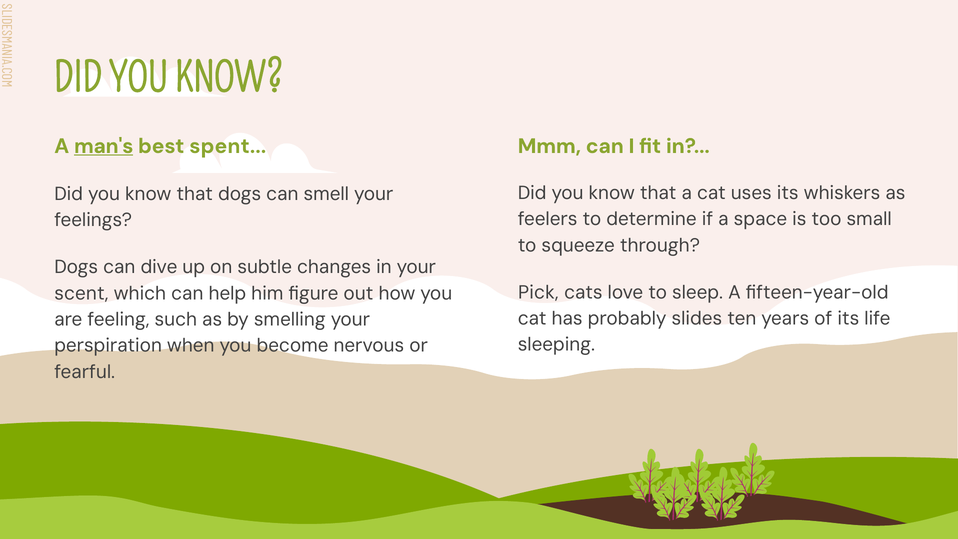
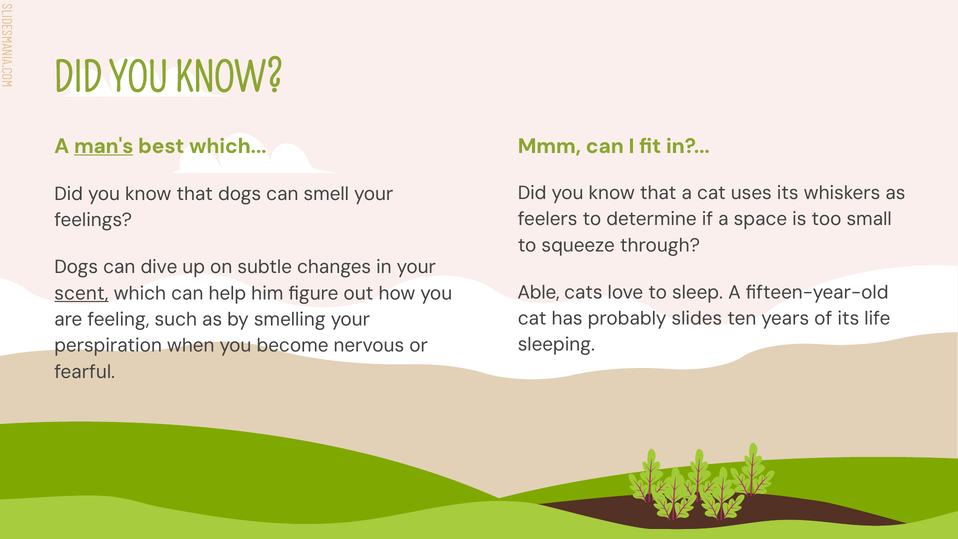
best spent: spent -> which
Pick: Pick -> Able
scent underline: none -> present
